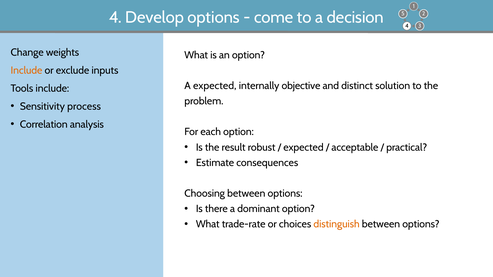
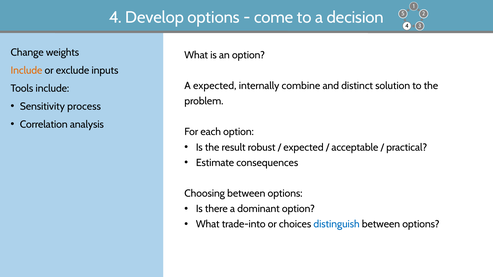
objective: objective -> combine
trade-rate: trade-rate -> trade-into
distinguish colour: orange -> blue
